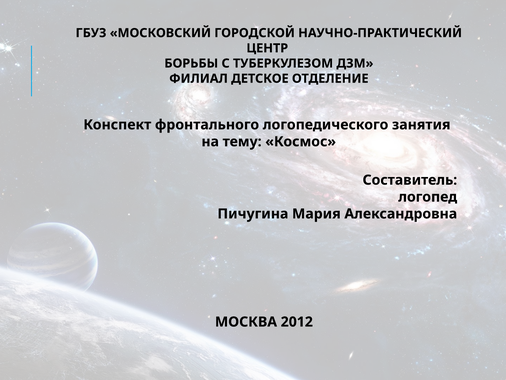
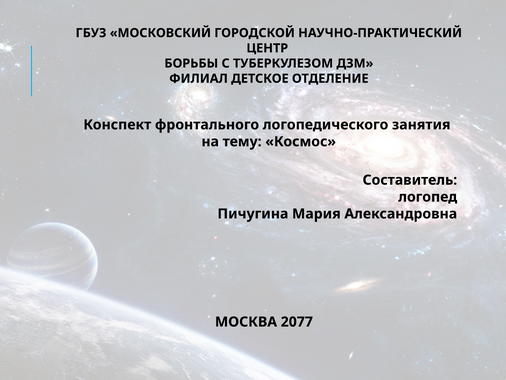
2012: 2012 -> 2077
